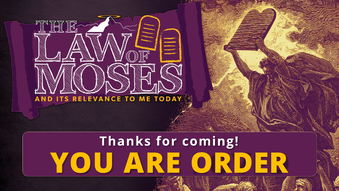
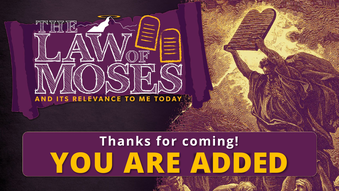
ORDER: ORDER -> ADDED
